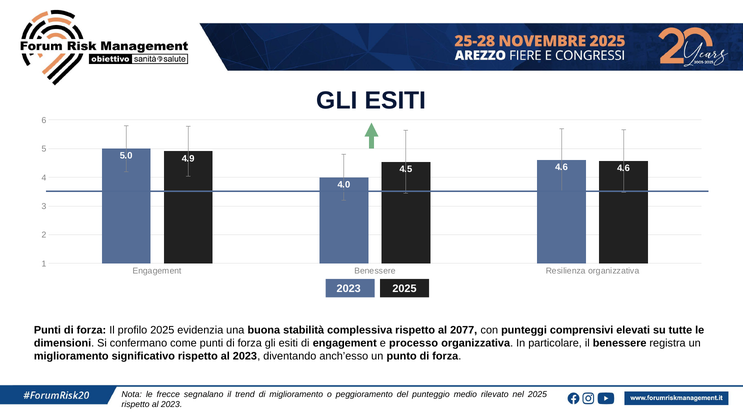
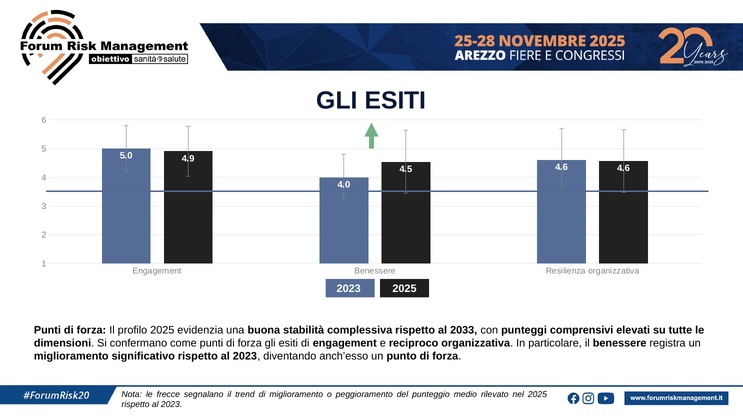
2077: 2077 -> 2033
processo: processo -> reciproco
